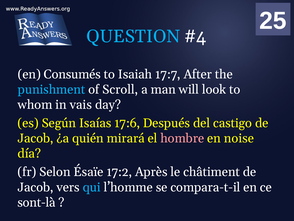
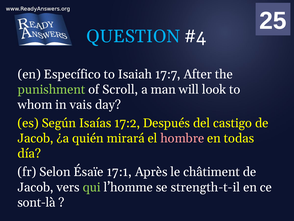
Consumés: Consumés -> Específico
punishment colour: light blue -> light green
17:6: 17:6 -> 17:2
noise: noise -> todas
17:2: 17:2 -> 17:1
qui colour: light blue -> light green
compara-t-il: compara-t-il -> strength-t-il
